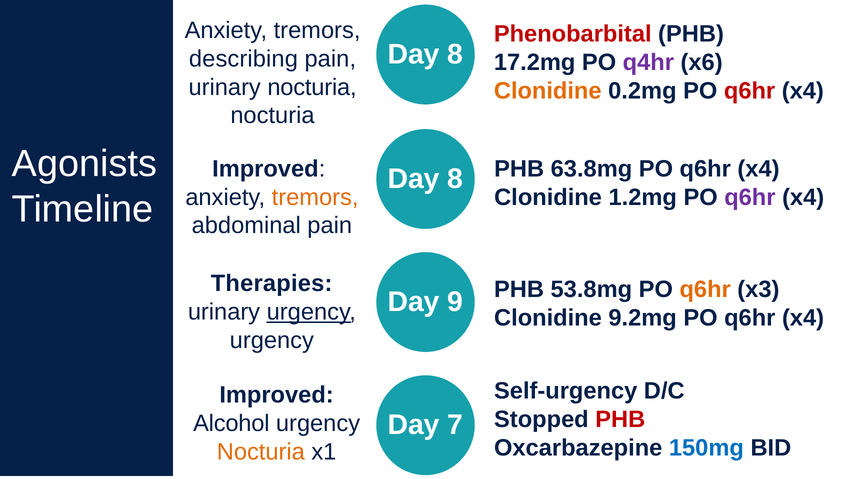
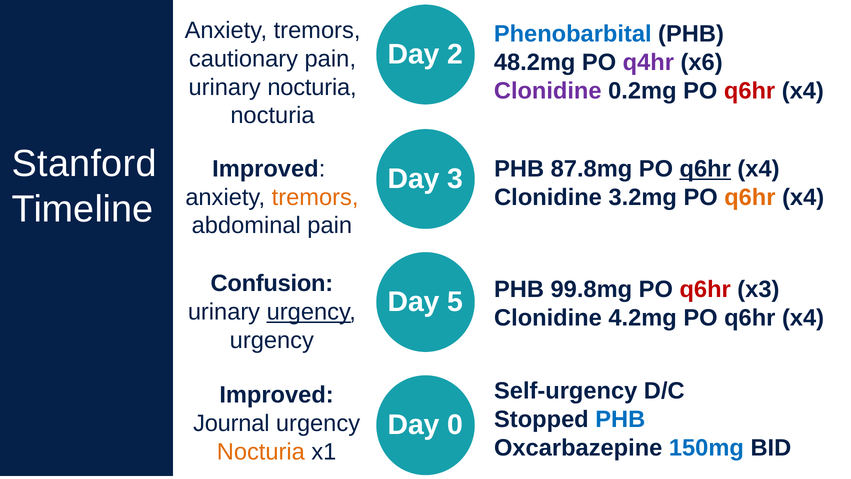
Phenobarbital colour: red -> blue
8 at (455, 54): 8 -> 2
describing: describing -> cautionary
17.2mg: 17.2mg -> 48.2mg
Clonidine at (548, 91) colour: orange -> purple
Agonists: Agonists -> Stanford
63.8mg: 63.8mg -> 87.8mg
q6hr at (705, 169) underline: none -> present
8 at (455, 179): 8 -> 3
1.2mg: 1.2mg -> 3.2mg
q6hr at (750, 197) colour: purple -> orange
Therapies: Therapies -> Confusion
53.8mg: 53.8mg -> 99.8mg
q6hr at (705, 289) colour: orange -> red
9: 9 -> 5
9.2mg: 9.2mg -> 4.2mg
PHB at (620, 419) colour: red -> blue
7: 7 -> 0
Alcohol: Alcohol -> Journal
